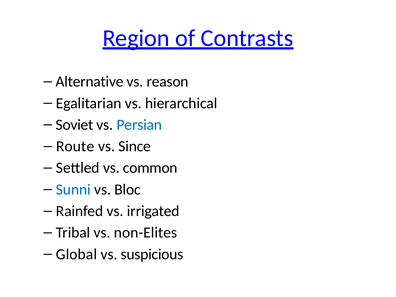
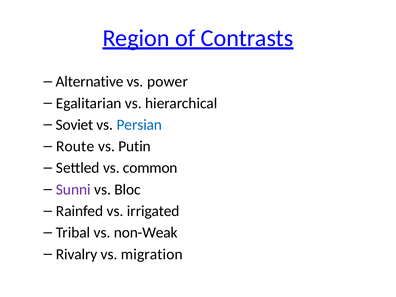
reason: reason -> power
Since: Since -> Putin
Sunni colour: blue -> purple
non-Elites: non-Elites -> non-Weak
Global: Global -> Rivalry
suspicious: suspicious -> migration
